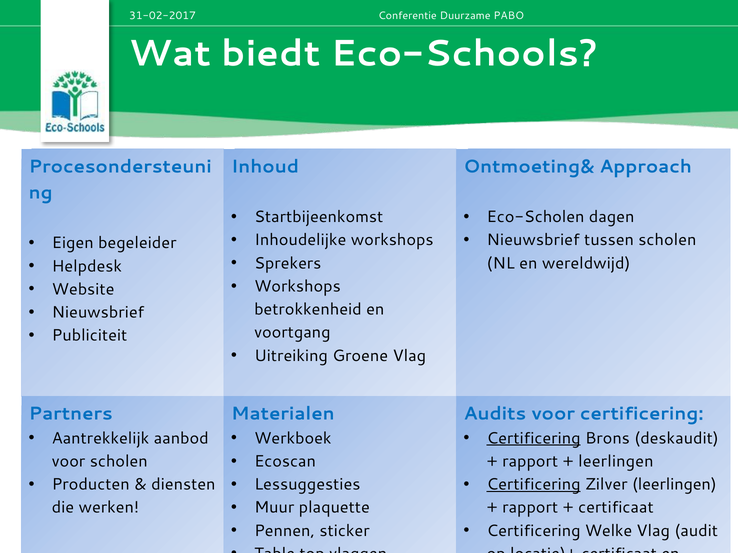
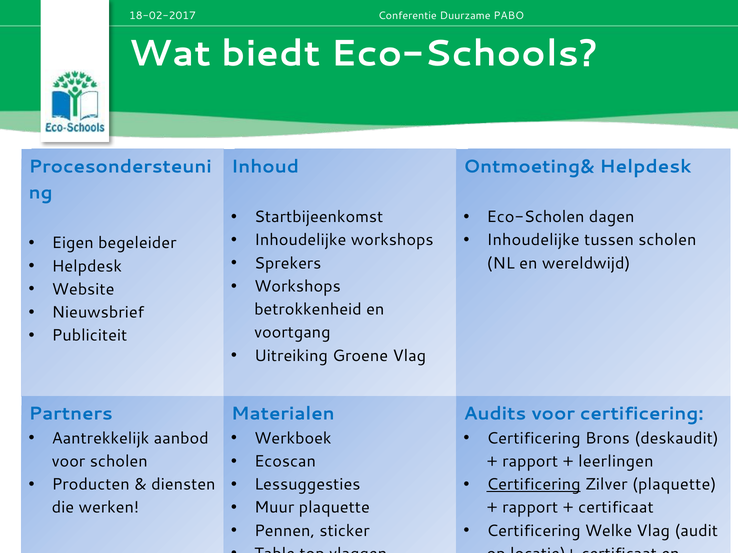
31-02-2017: 31-02-2017 -> 18-02-2017
Ontmoeting& Approach: Approach -> Helpdesk
Nieuwsbrief at (533, 240): Nieuwsbrief -> Inhoudelijke
Certificering at (534, 439) underline: present -> none
Zilver leerlingen: leerlingen -> plaquette
